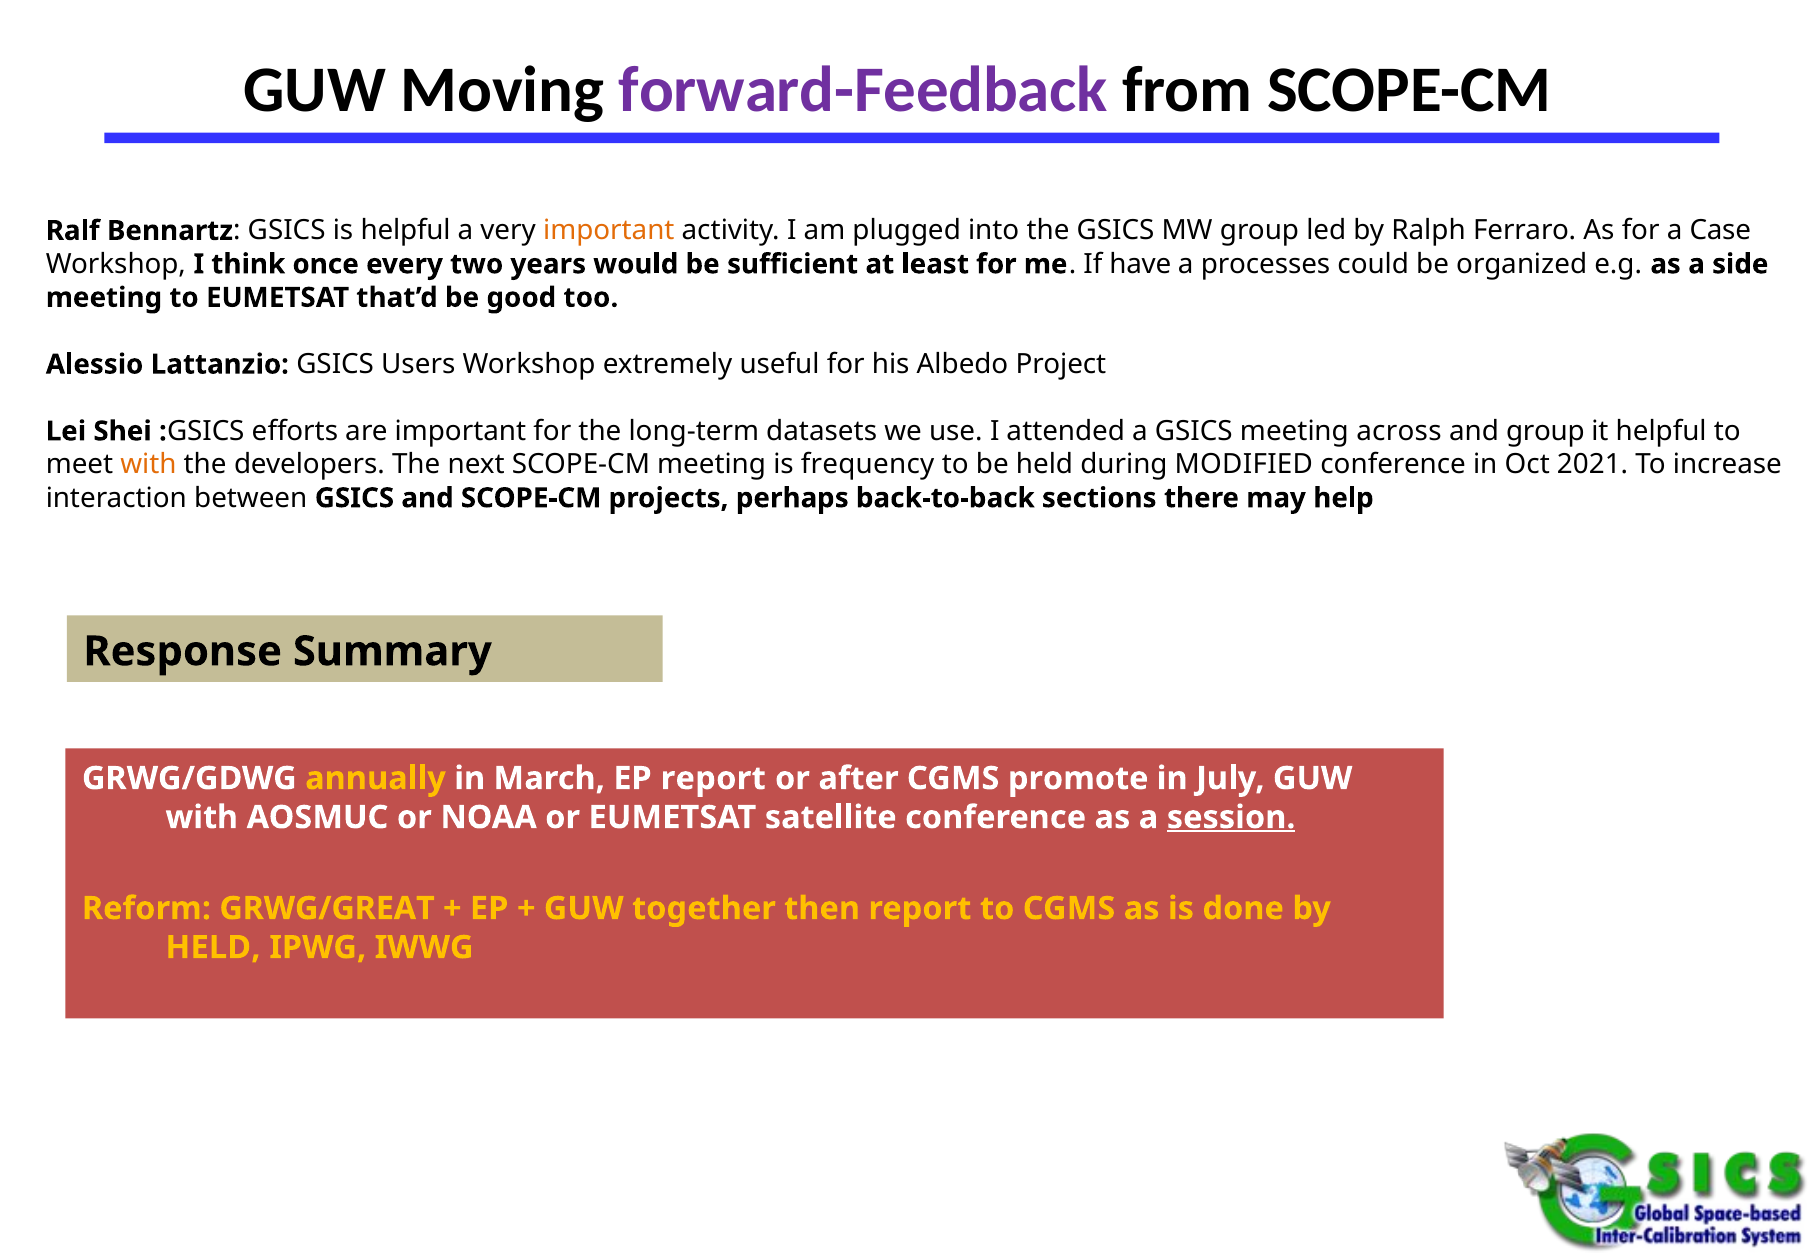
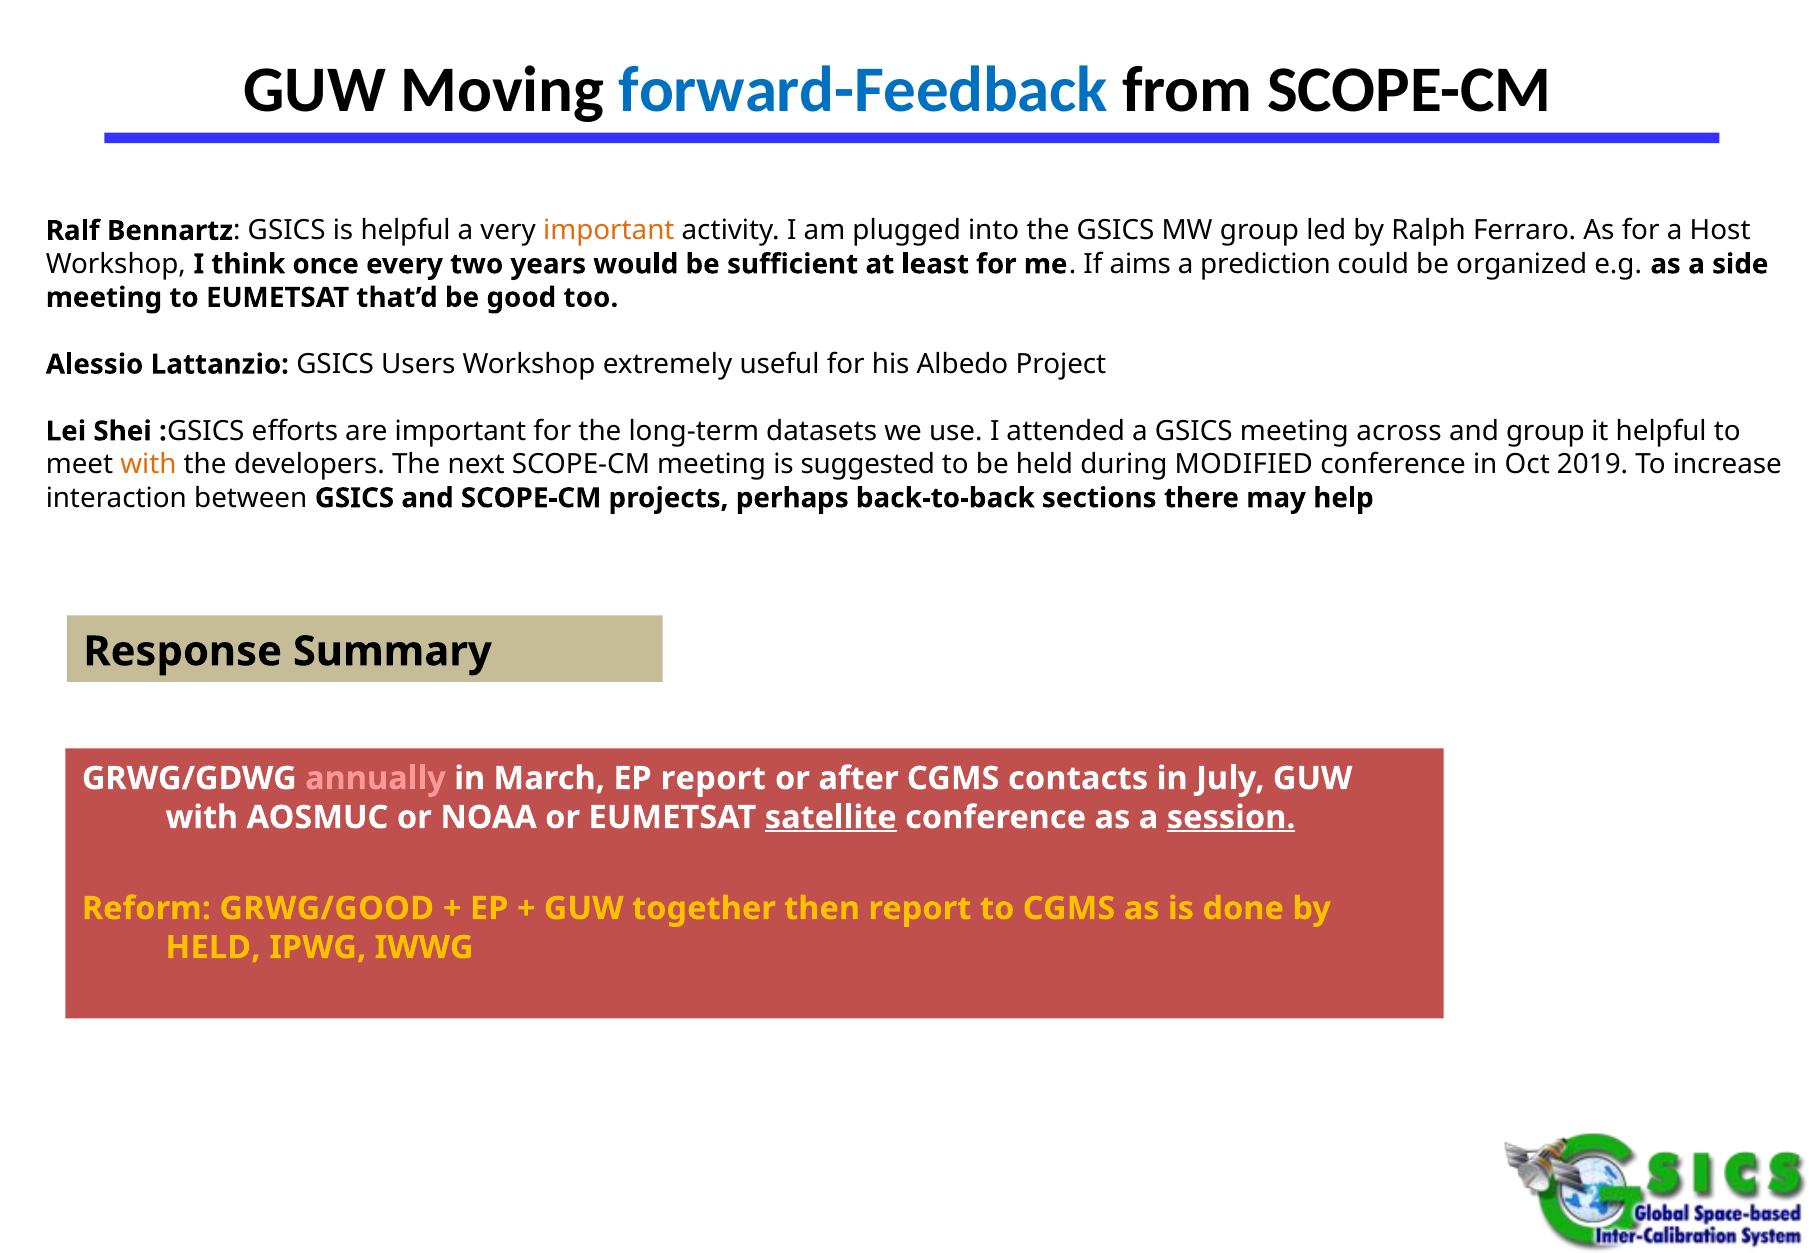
forward-Feedback colour: purple -> blue
Case: Case -> Host
have: have -> aims
processes: processes -> prediction
frequency: frequency -> suggested
2021: 2021 -> 2019
annually colour: yellow -> pink
promote: promote -> contacts
satellite underline: none -> present
GRWG/GREAT: GRWG/GREAT -> GRWG/GOOD
